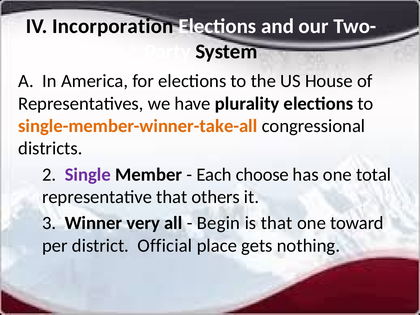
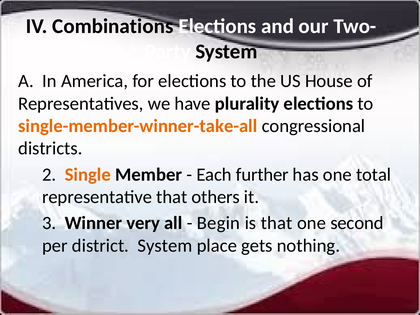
Incorporation: Incorporation -> Combinations
Single colour: purple -> orange
choose: choose -> further
toward: toward -> second
district Official: Official -> System
